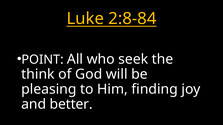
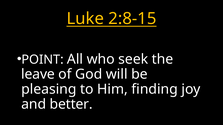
2:8-84: 2:8-84 -> 2:8-15
think: think -> leave
